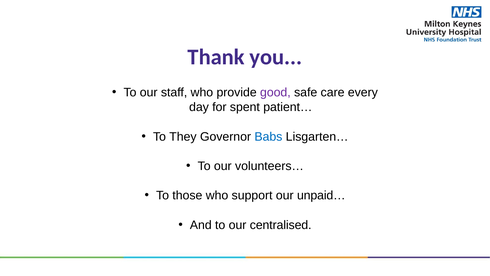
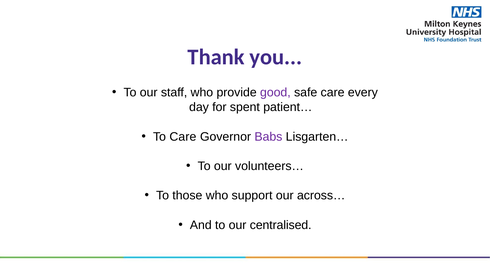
To They: They -> Care
Babs colour: blue -> purple
unpaid…: unpaid… -> across…
